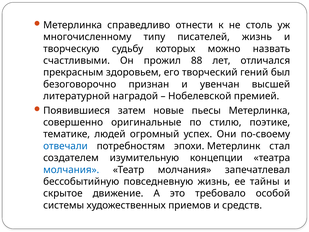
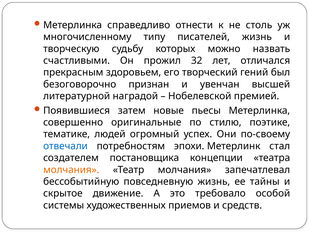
88: 88 -> 32
изумительную: изумительную -> постановщика
молчания at (71, 170) colour: blue -> orange
